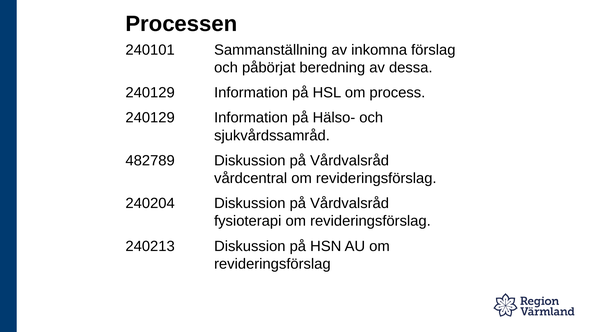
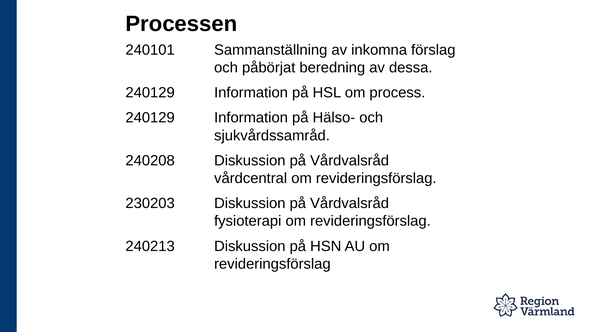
482789: 482789 -> 240208
240204: 240204 -> 230203
